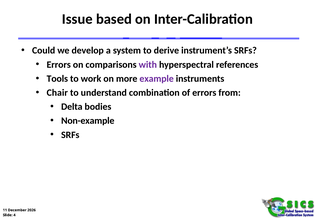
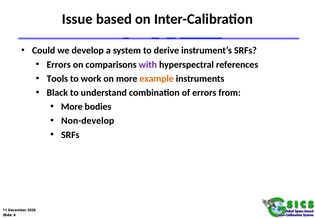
example colour: purple -> orange
Chair: Chair -> Black
Delta at (72, 107): Delta -> More
Non-example: Non-example -> Non-develop
